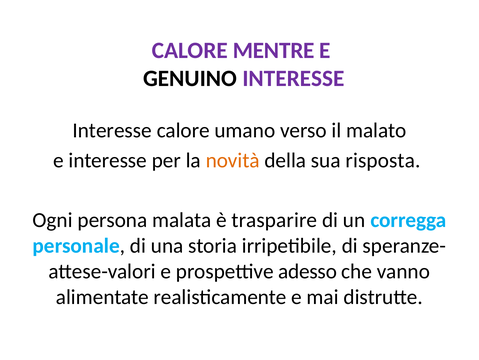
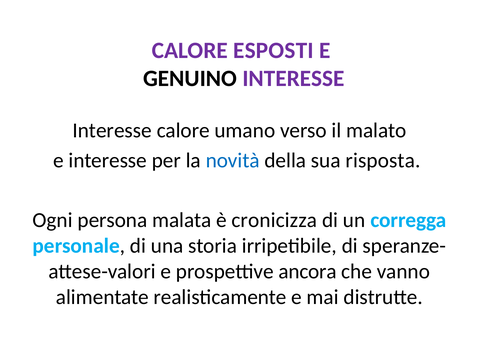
MENTRE: MENTRE -> ESPOSTI
novità colour: orange -> blue
trasparire: trasparire -> cronicizza
adesso: adesso -> ancora
